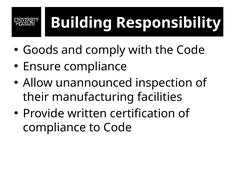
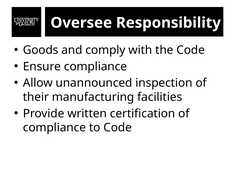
Building: Building -> Oversee
